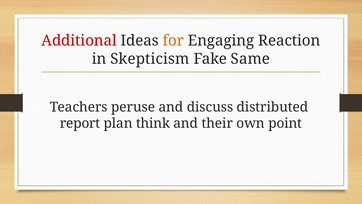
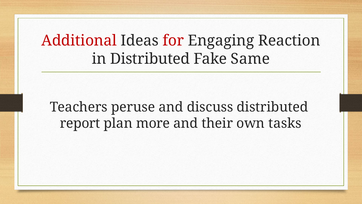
for colour: orange -> red
in Skepticism: Skepticism -> Distributed
think: think -> more
point: point -> tasks
